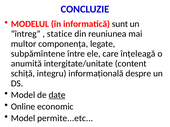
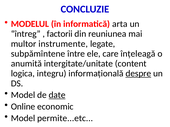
sunt: sunt -> arta
statice: statice -> factorii
componența: componența -> instrumente
schiță: schiță -> logica
despre underline: none -> present
